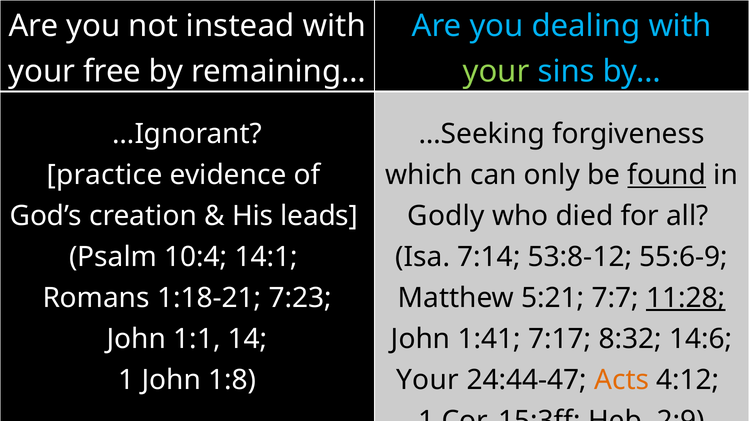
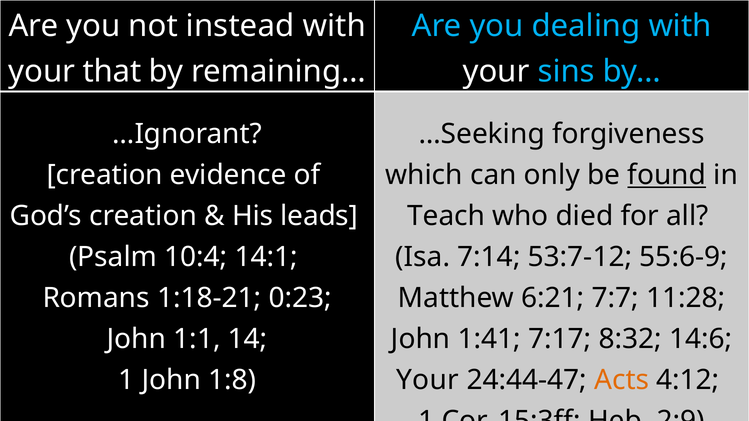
free: free -> that
your at (496, 71) colour: light green -> white
practice at (105, 175): practice -> creation
Godly: Godly -> Teach
53:8-12: 53:8-12 -> 53:7-12
7:23: 7:23 -> 0:23
5:21: 5:21 -> 6:21
11:28 underline: present -> none
